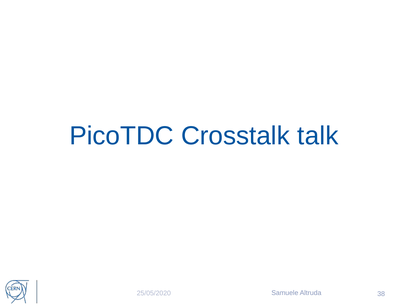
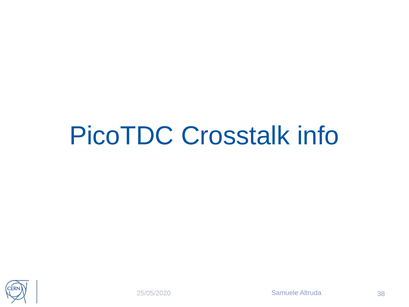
talk: talk -> info
